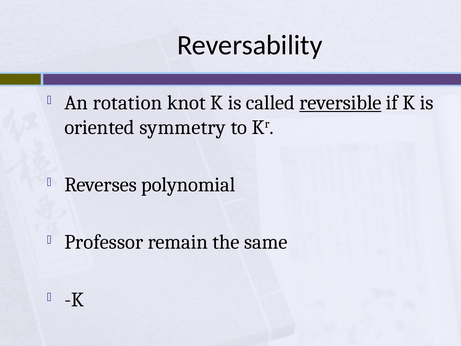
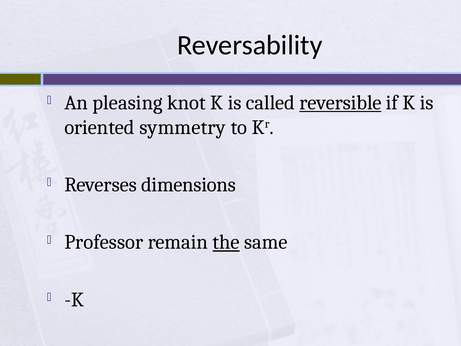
rotation: rotation -> pleasing
polynomial: polynomial -> dimensions
the underline: none -> present
